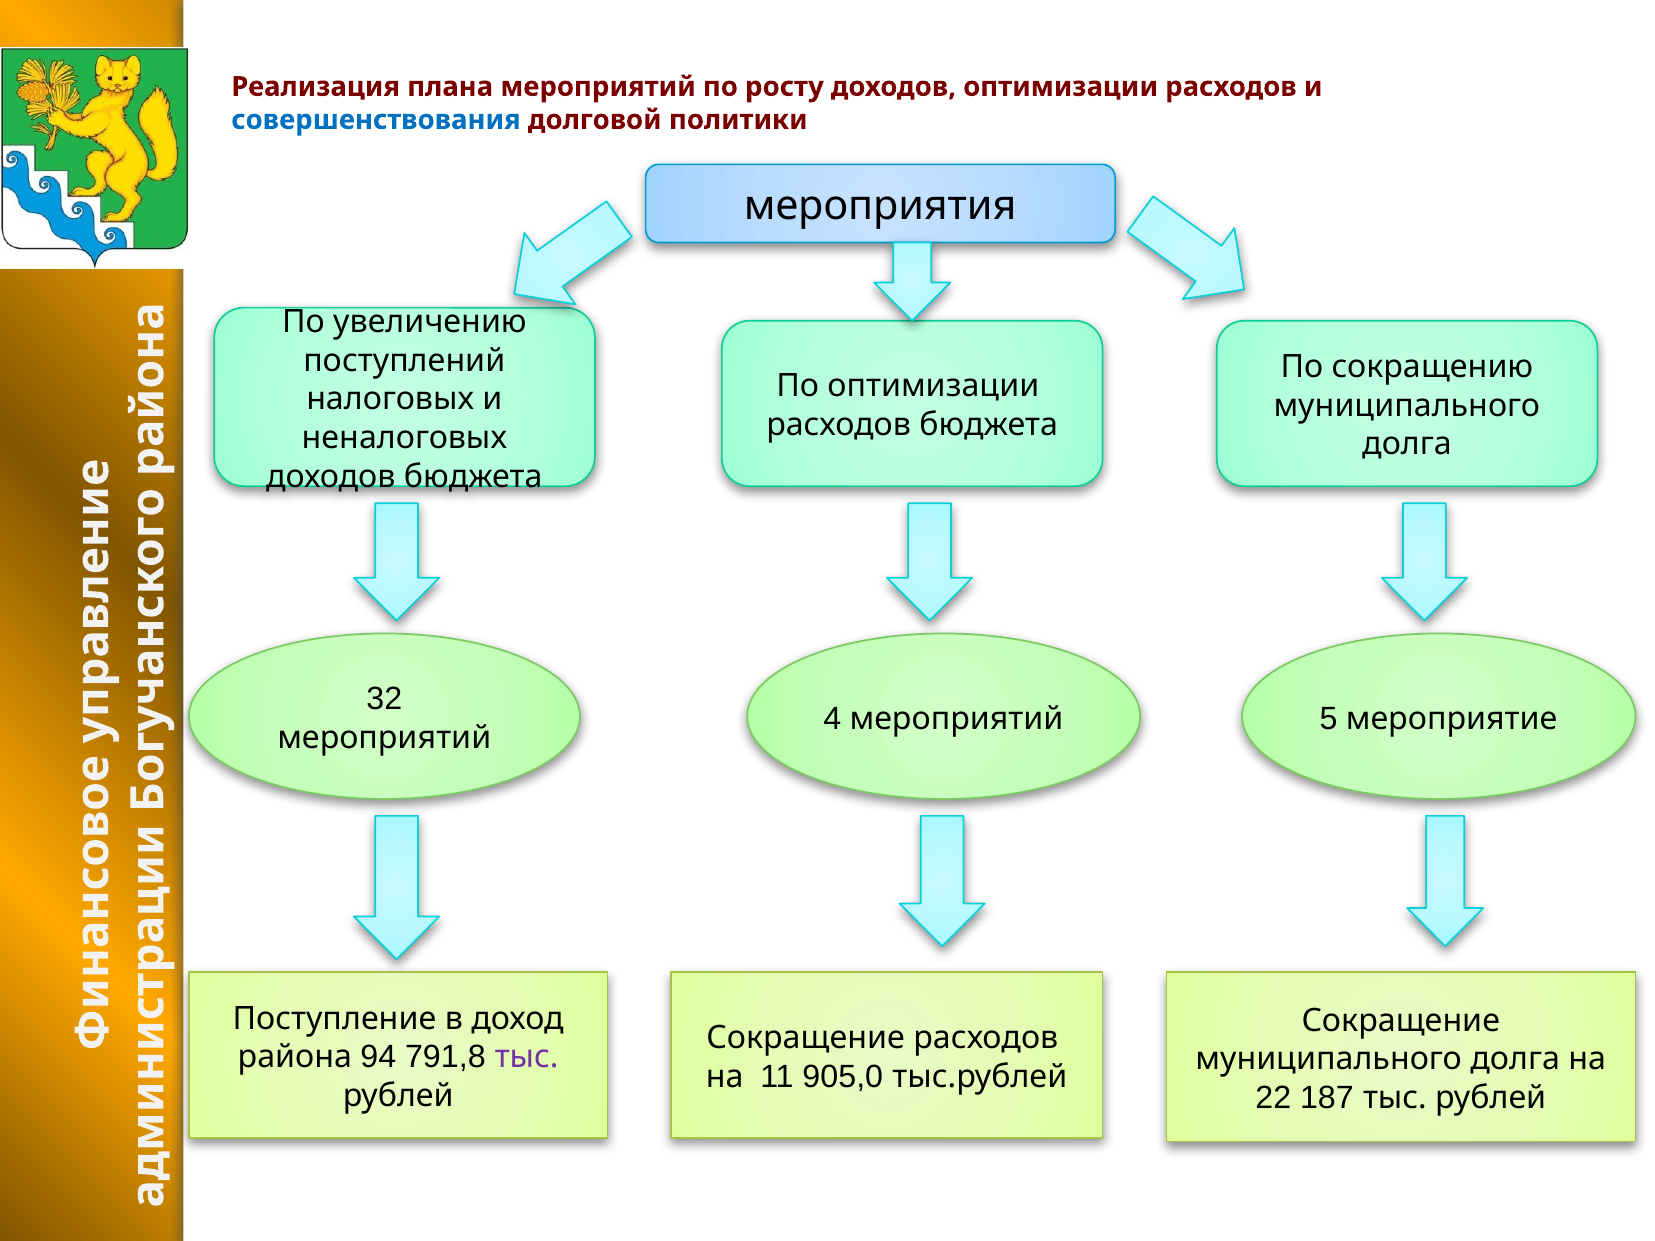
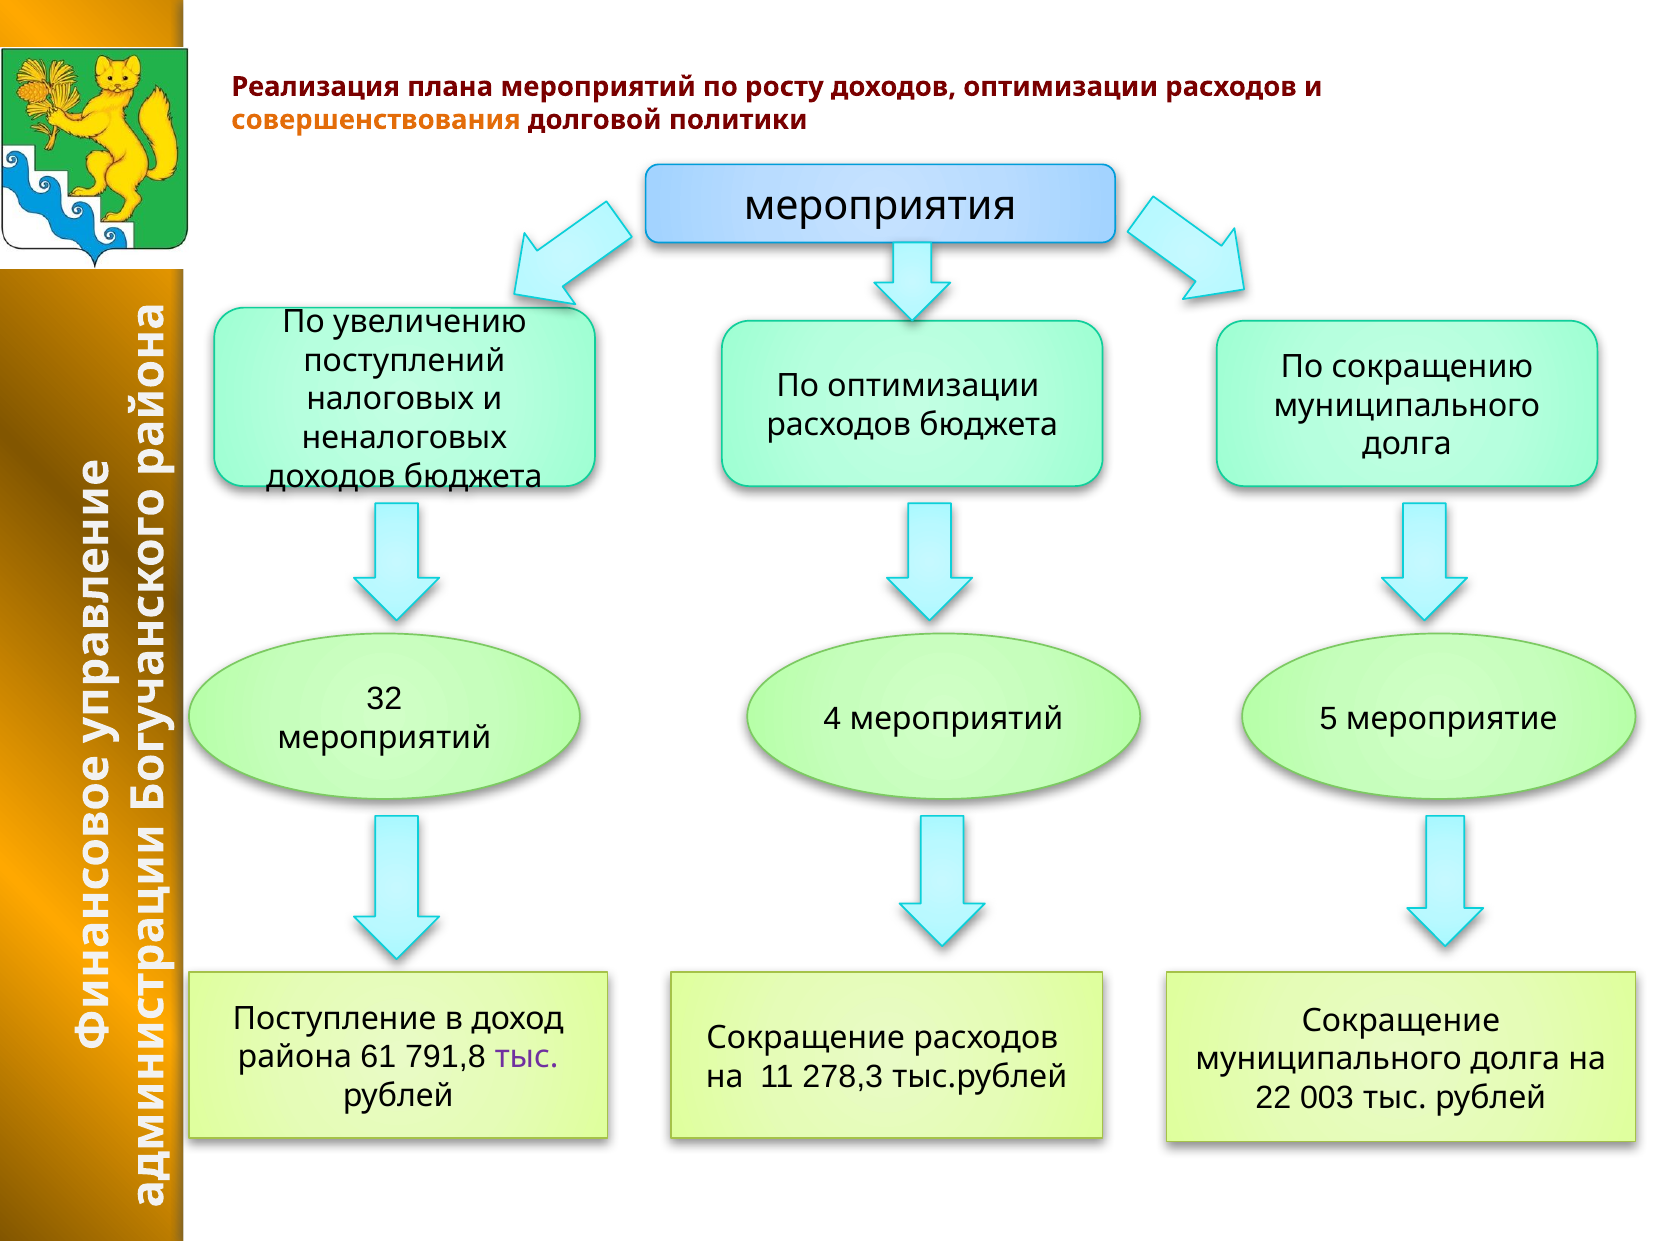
совершенствования colour: blue -> orange
94: 94 -> 61
905,0: 905,0 -> 278,3
187: 187 -> 003
